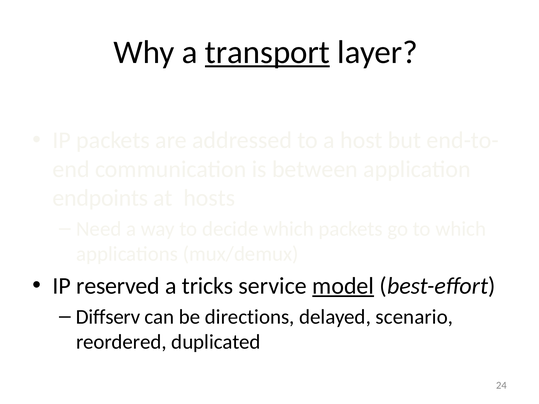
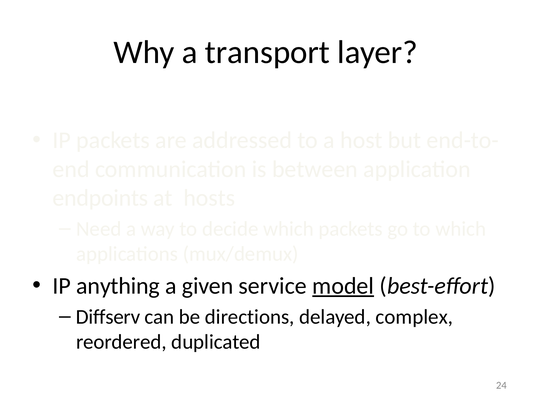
transport underline: present -> none
reserved: reserved -> anything
tricks: tricks -> given
scenario: scenario -> complex
